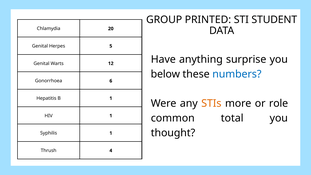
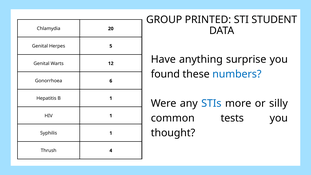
below: below -> found
STIs colour: orange -> blue
role: role -> silly
total: total -> tests
